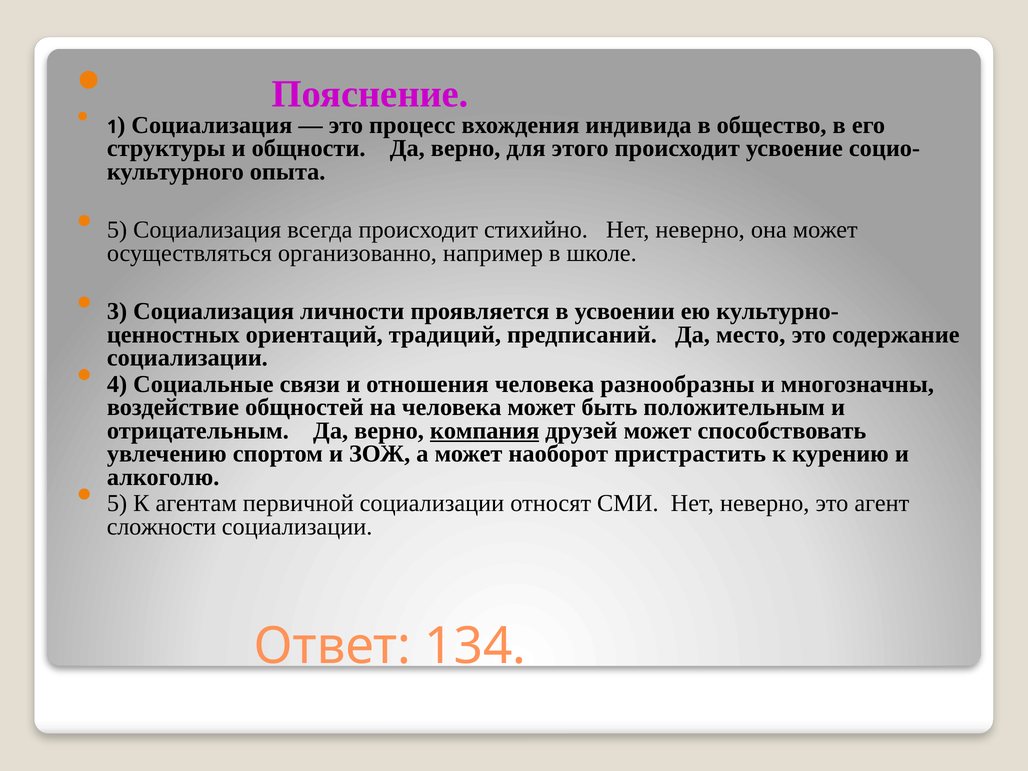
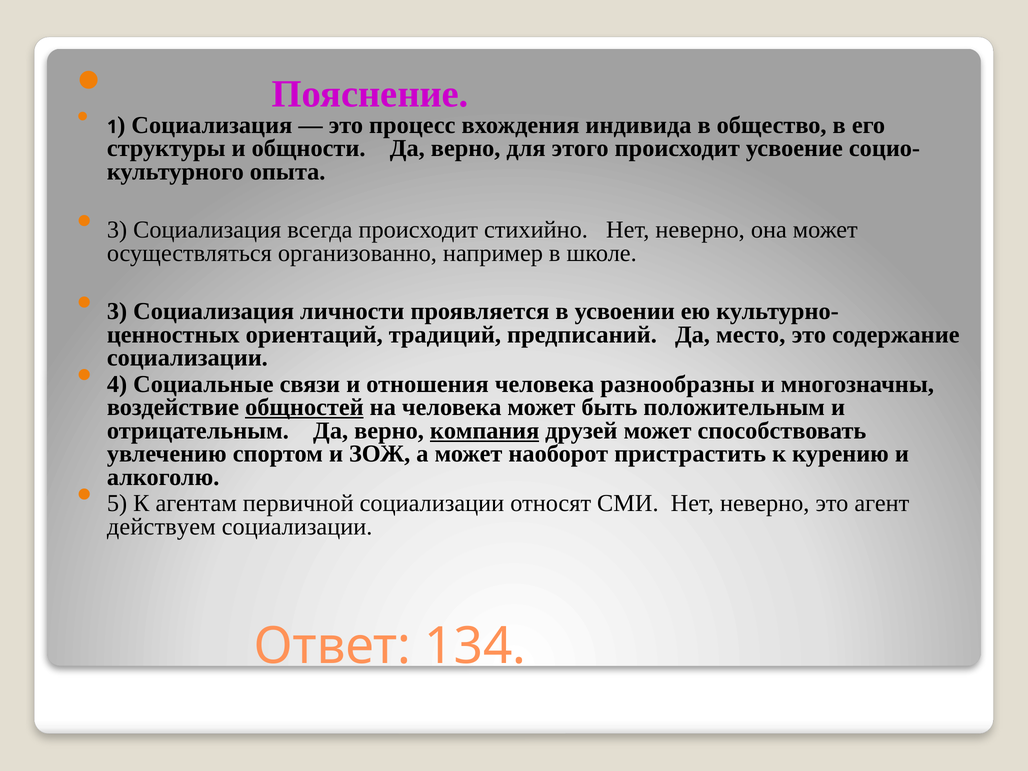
5 at (117, 230): 5 -> 3
общностей underline: none -> present
сложности: сложности -> действуем
